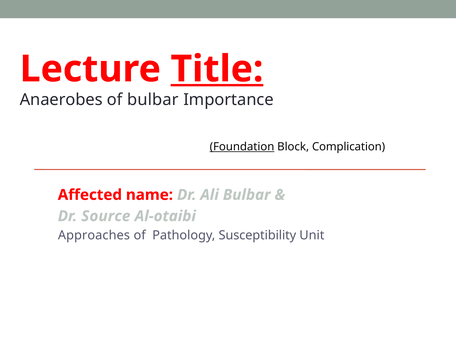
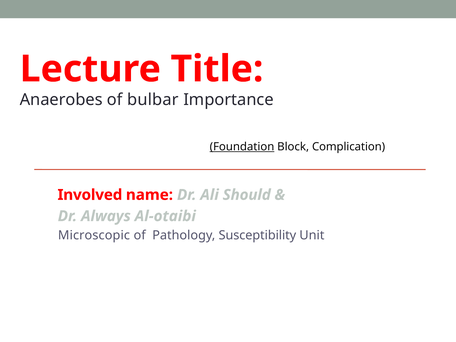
Title underline: present -> none
Affected: Affected -> Involved
Ali Bulbar: Bulbar -> Should
Source: Source -> Always
Approaches: Approaches -> Microscopic
